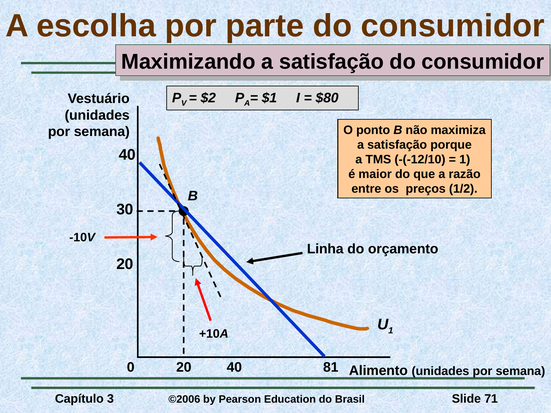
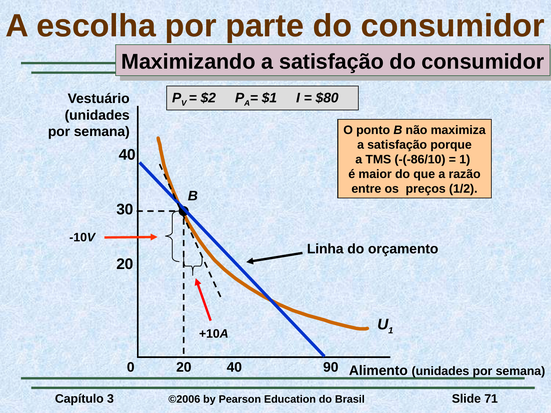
-(-12/10: -(-12/10 -> -(-86/10
81: 81 -> 90
